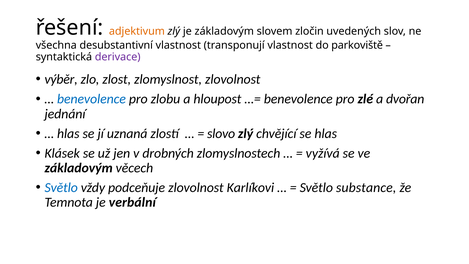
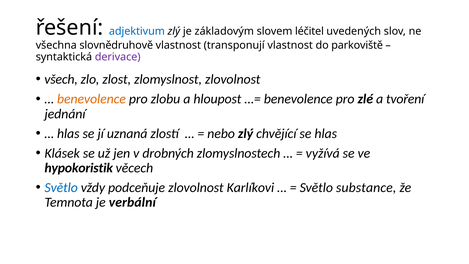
adjektivum colour: orange -> blue
zločin: zločin -> léčitel
desubstantivní: desubstantivní -> slovnědruhově
výběr: výběr -> všech
benevolence at (91, 99) colour: blue -> orange
dvořan: dvořan -> tvoření
slovo: slovo -> nebo
základovým at (79, 168): základovým -> hypokoristik
